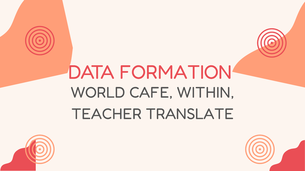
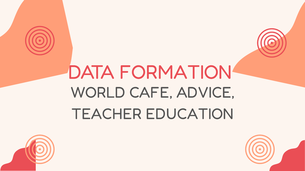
WITHIN: WITHIN -> ADVICE
TRANSLATE: TRANSLATE -> EDUCATION
